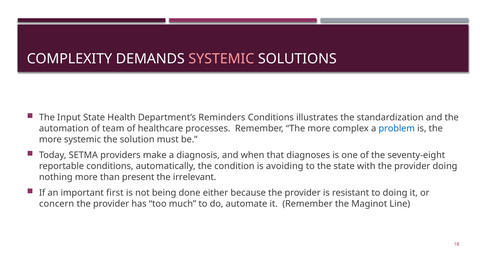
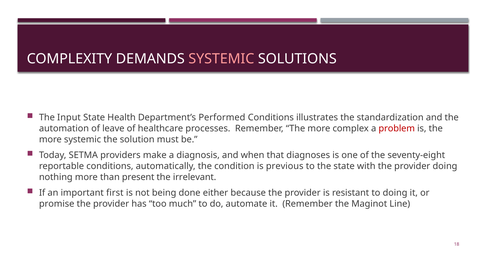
Reminders: Reminders -> Performed
team: team -> leave
problem colour: blue -> red
avoiding: avoiding -> previous
concern: concern -> promise
